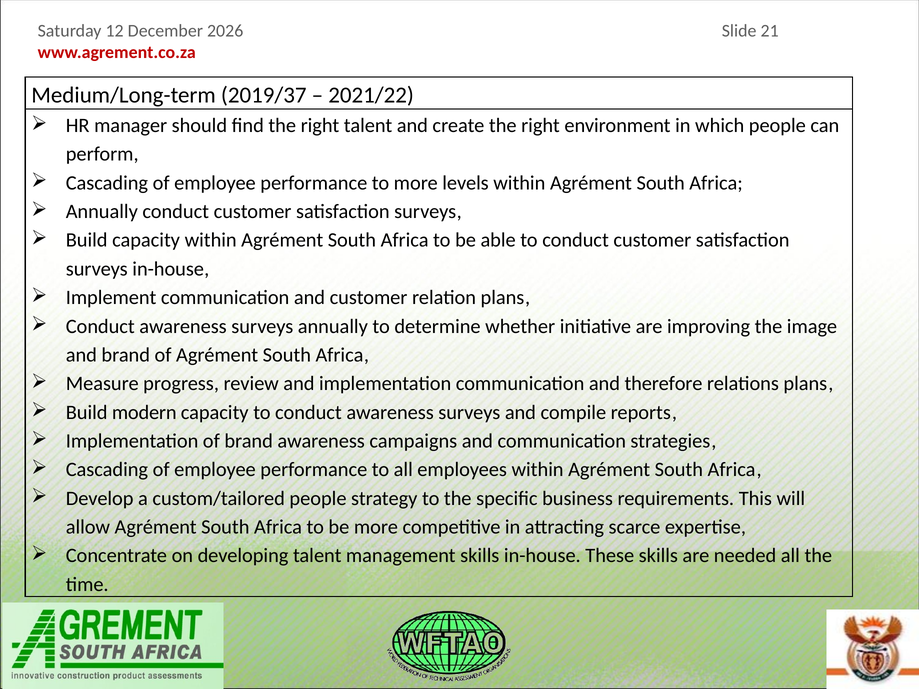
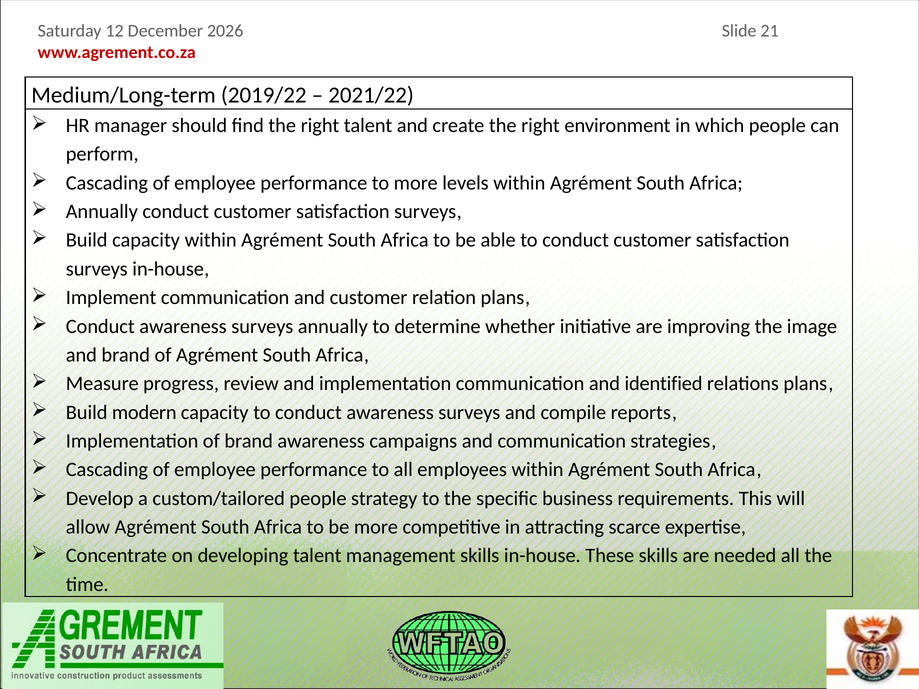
2019/37: 2019/37 -> 2019/22
therefore: therefore -> identified
